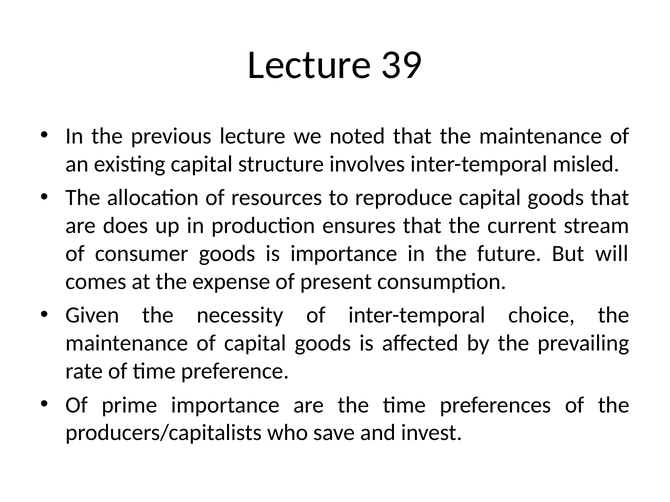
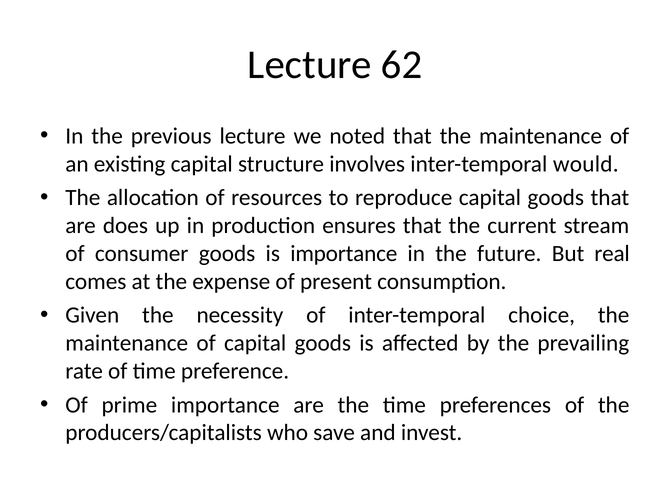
39: 39 -> 62
misled: misled -> would
will: will -> real
